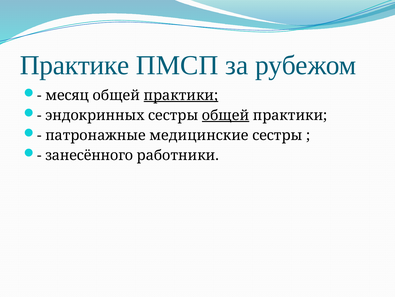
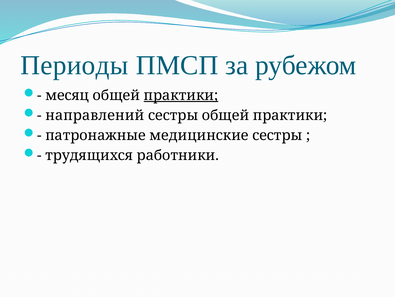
Практике: Практике -> Периоды
эндокринных: эндокринных -> направлений
общей at (226, 115) underline: present -> none
занесённого: занесённого -> трудящихся
